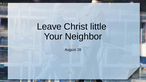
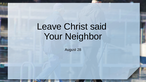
little: little -> said
